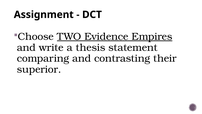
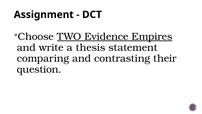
superior: superior -> question
